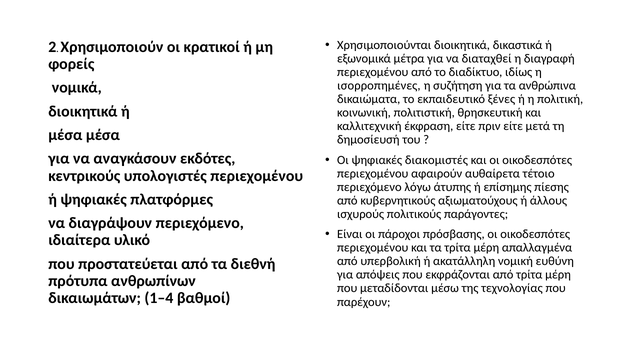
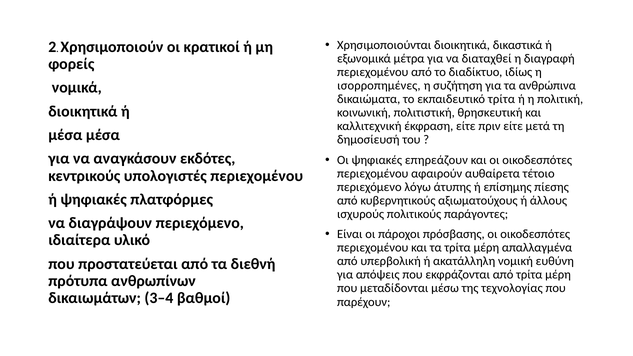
εκπαιδευτικό ξένες: ξένες -> τρίτα
διακομιστές: διακομιστές -> επηρεάζουν
1–4: 1–4 -> 3–4
